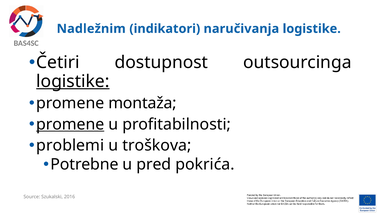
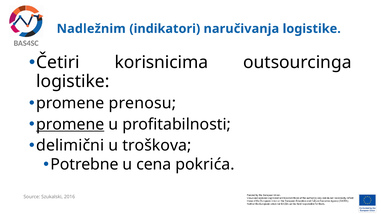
dostupnost: dostupnost -> korisnicima
logistike at (73, 81) underline: present -> none
montaža: montaža -> prenosu
problemi: problemi -> delimični
pred: pred -> cena
